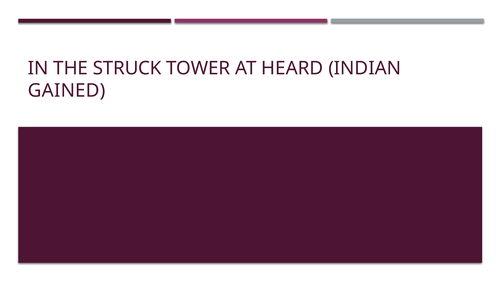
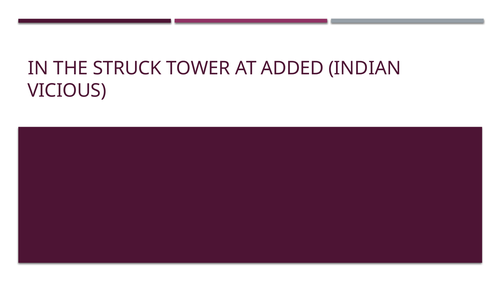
HEARD: HEARD -> ADDED
GAINED: GAINED -> VICIOUS
